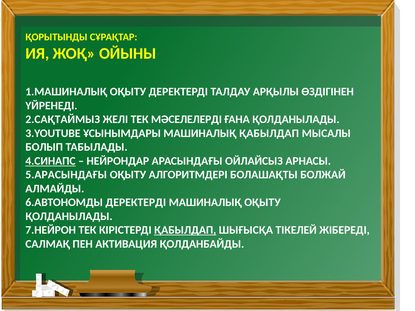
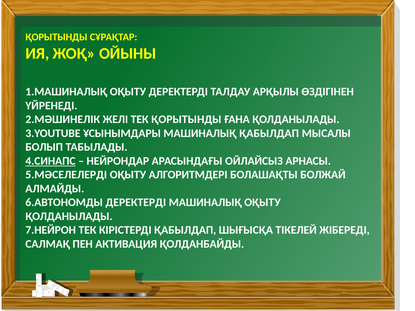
2.САҚТАЙМЫЗ: 2.САҚТАЙМЫЗ -> 2.МӘШИНЕЛІК
ТЕК МӘСЕЛЕЛЕРДІ: МӘСЕЛЕЛЕРДІ -> ҚОРЫТЫНДЫ
5.АРАСЫНДАҒЫ: 5.АРАСЫНДАҒЫ -> 5.МӘСЕЛЕЛЕРДІ
ҚАБЫЛДАП at (185, 230) underline: present -> none
